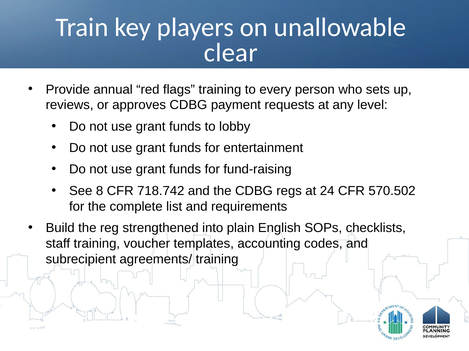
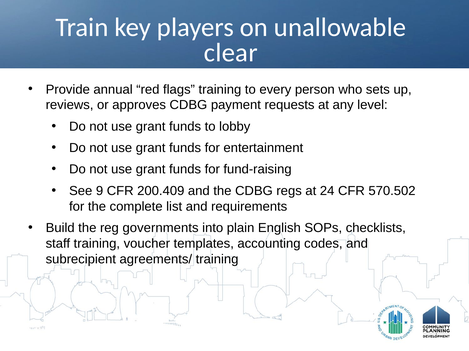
8: 8 -> 9
718.742: 718.742 -> 200.409
strengthened: strengthened -> governments
